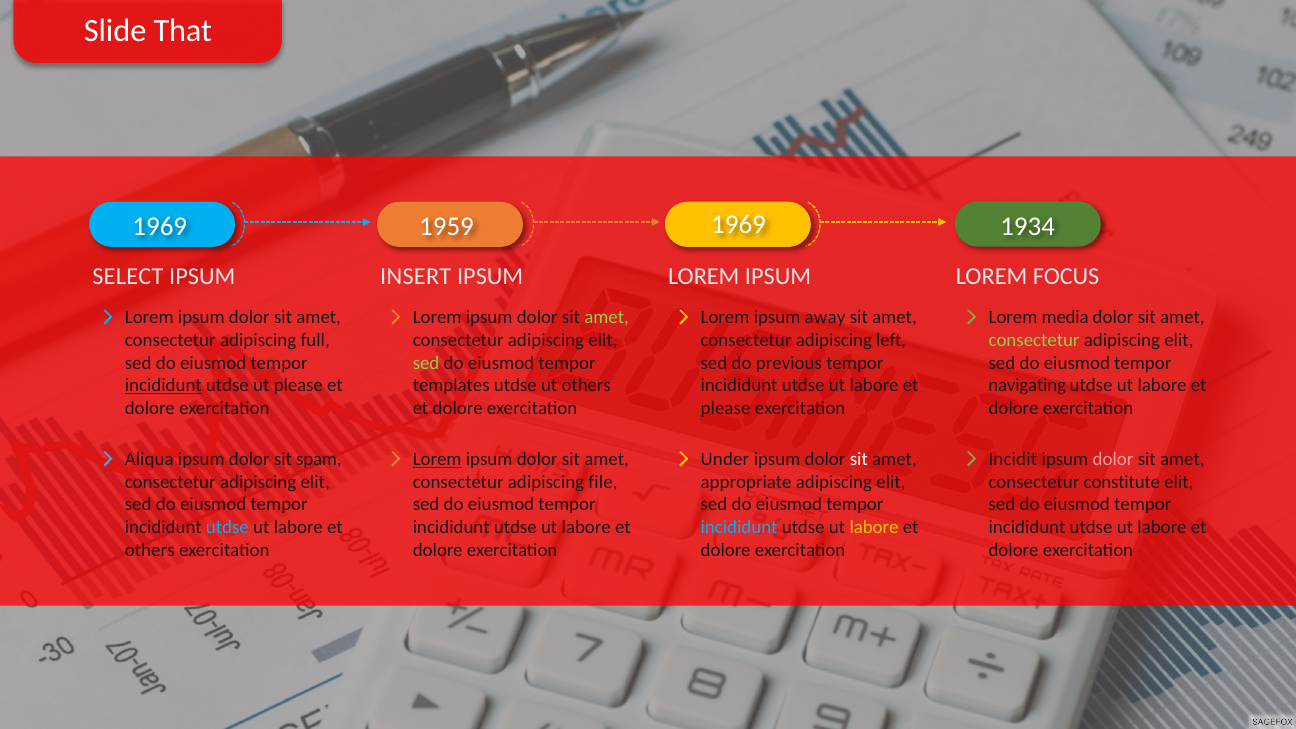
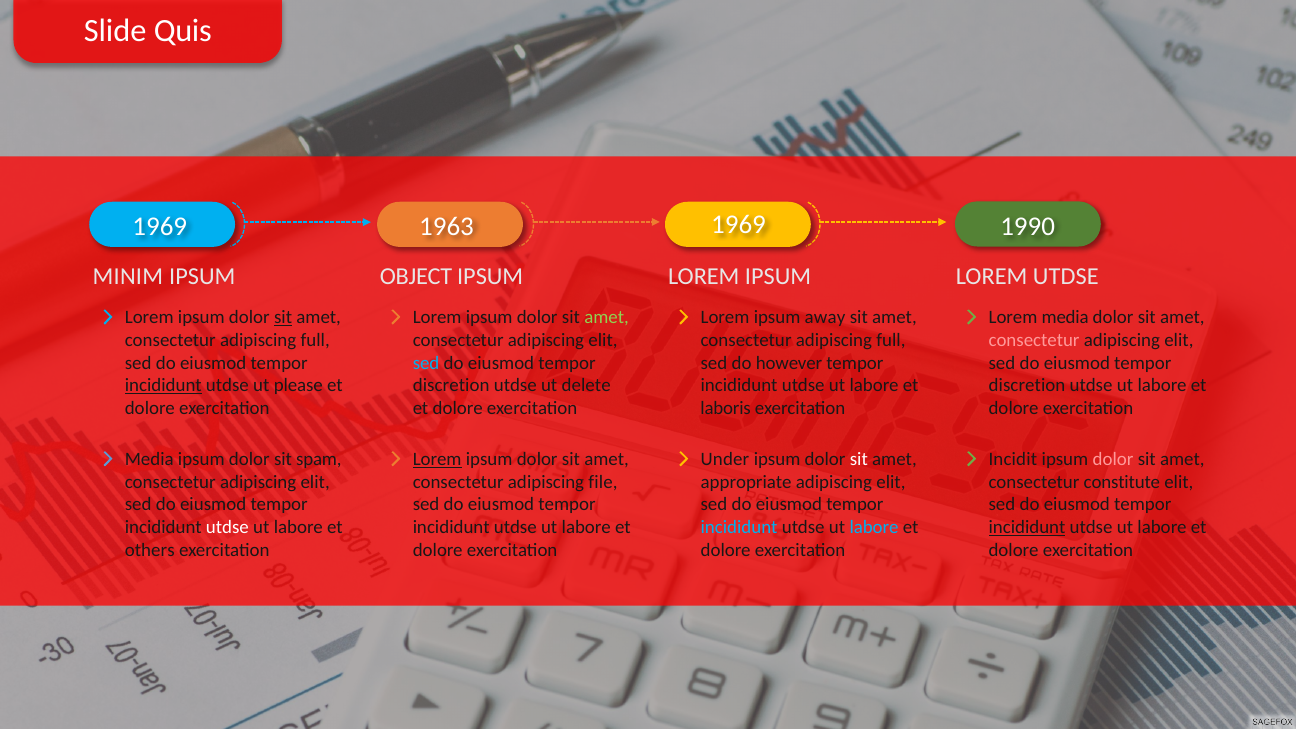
That: That -> Quis
1959: 1959 -> 1963
1934: 1934 -> 1990
SELECT: SELECT -> MINIM
INSERT: INSERT -> OBJECT
LOREM FOCUS: FOCUS -> UTDSE
sit at (283, 317) underline: none -> present
left at (891, 340): left -> full
consectetur at (1034, 340) colour: light green -> pink
sed at (426, 363) colour: light green -> light blue
previous: previous -> however
templates at (451, 386): templates -> discretion
ut others: others -> delete
navigating at (1027, 386): navigating -> discretion
please at (726, 408): please -> laboris
Aliqua at (149, 459): Aliqua -> Media
utdse at (227, 527) colour: light blue -> white
labore at (874, 527) colour: yellow -> light blue
incididunt at (1027, 527) underline: none -> present
